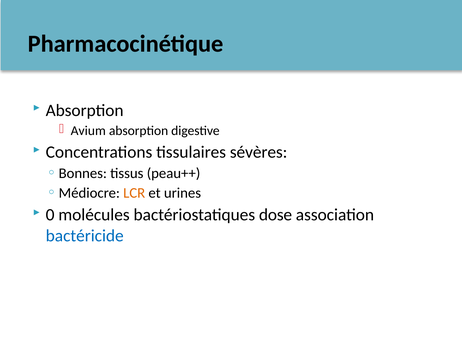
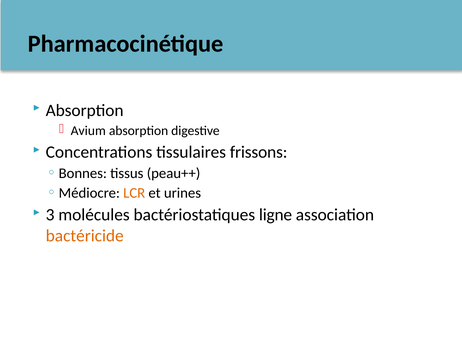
sévères: sévères -> frissons
0: 0 -> 3
dose: dose -> ligne
bactéricide colour: blue -> orange
